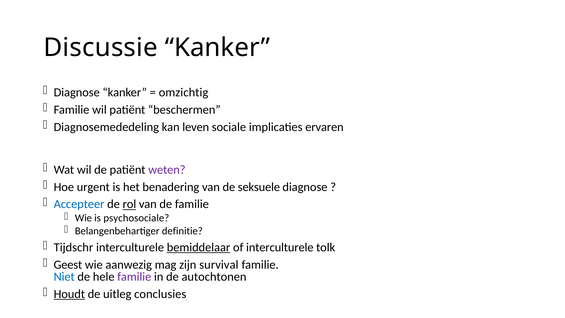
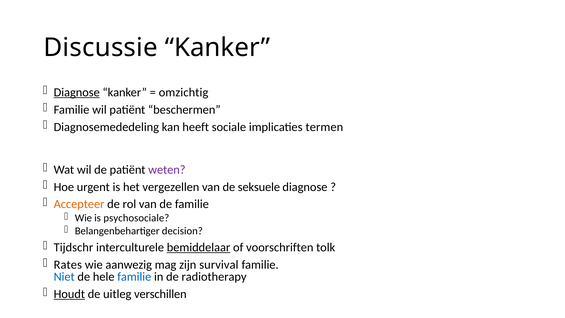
Diagnose at (77, 92) underline: none -> present
leven: leven -> heeft
ervaren: ervaren -> termen
benadering: benadering -> vergezellen
Accepteer colour: blue -> orange
rol underline: present -> none
definitie: definitie -> decision
of interculturele: interculturele -> voorschriften
Geest: Geest -> Rates
familie at (134, 277) colour: purple -> blue
autochtonen: autochtonen -> radiotherapy
conclusies: conclusies -> verschillen
